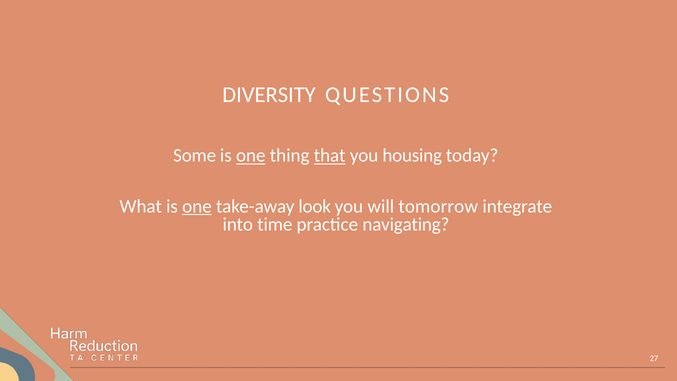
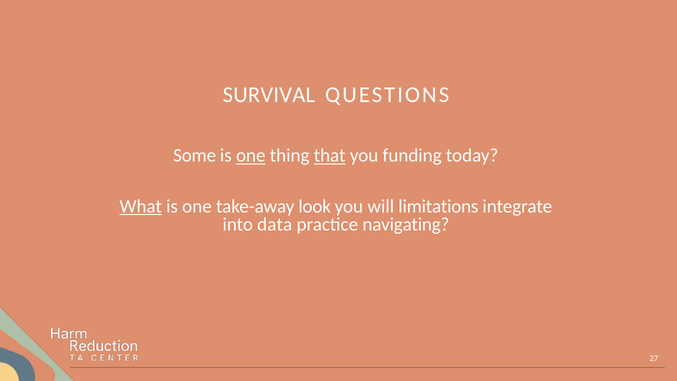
DIVERSITY: DIVERSITY -> SURVIVAL
housing: housing -> funding
What underline: none -> present
one at (197, 206) underline: present -> none
tomorrow: tomorrow -> limitations
time: time -> data
